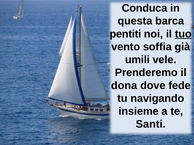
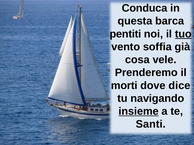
umili: umili -> cosa
dona: dona -> morti
fede: fede -> dice
insieme underline: none -> present
